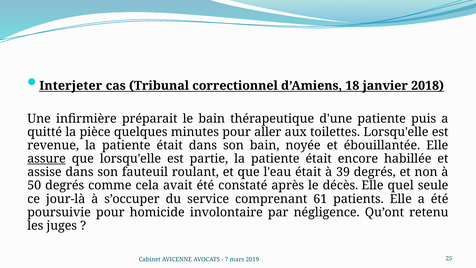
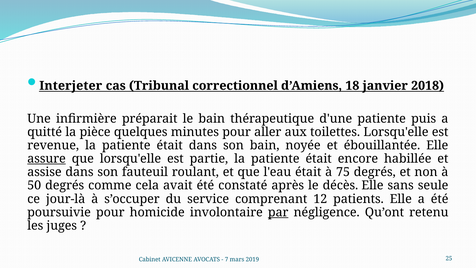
39: 39 -> 75
quel: quel -> sans
61: 61 -> 12
par underline: none -> present
